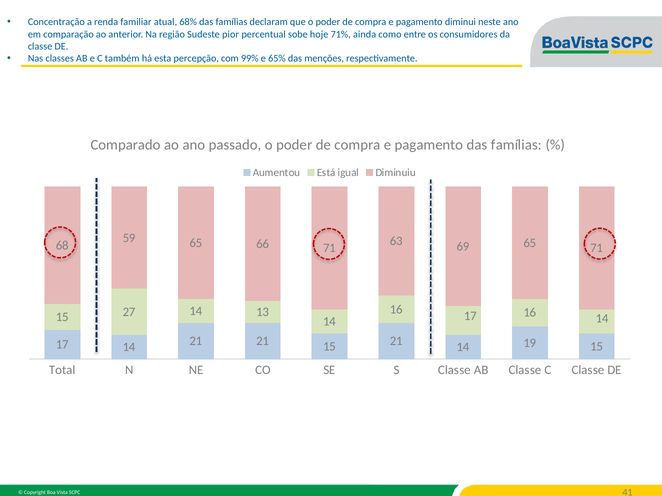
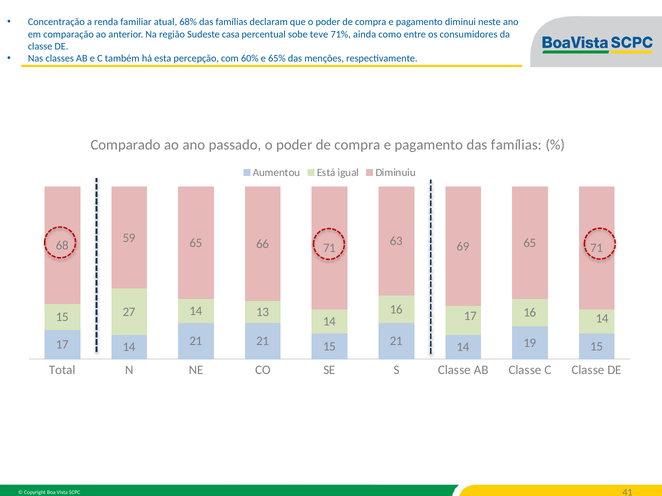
pior: pior -> casa
hoje: hoje -> teve
99%: 99% -> 60%
